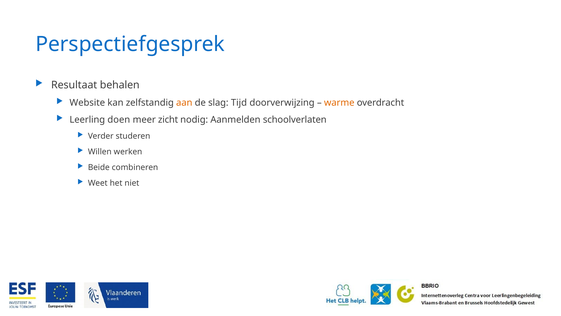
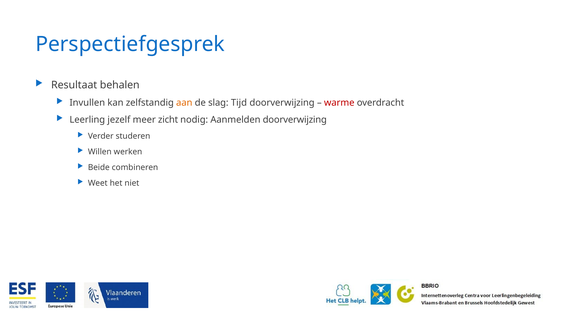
Website: Website -> Invullen
warme colour: orange -> red
doen: doen -> jezelf
Aanmelden schoolverlaten: schoolverlaten -> doorverwijzing
